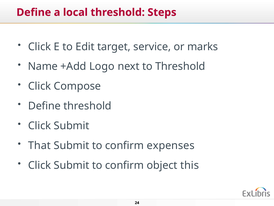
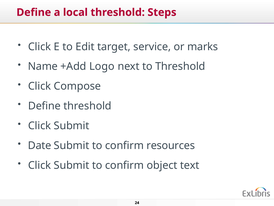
That: That -> Date
expenses: expenses -> resources
this: this -> text
